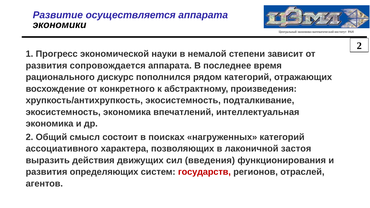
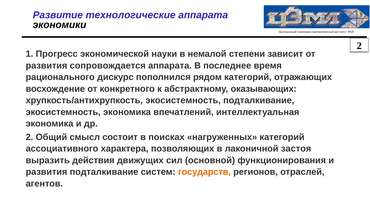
осуществляется: осуществляется -> технологические
произведения: произведения -> оказывающих
введения: введения -> основной
развития определяющих: определяющих -> подталкивание
государств colour: red -> orange
